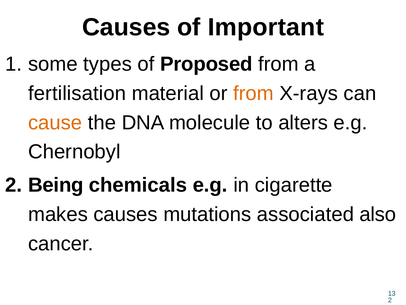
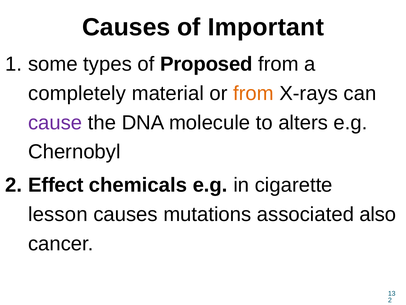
fertilisation: fertilisation -> completely
cause colour: orange -> purple
Being: Being -> Effect
makes: makes -> lesson
